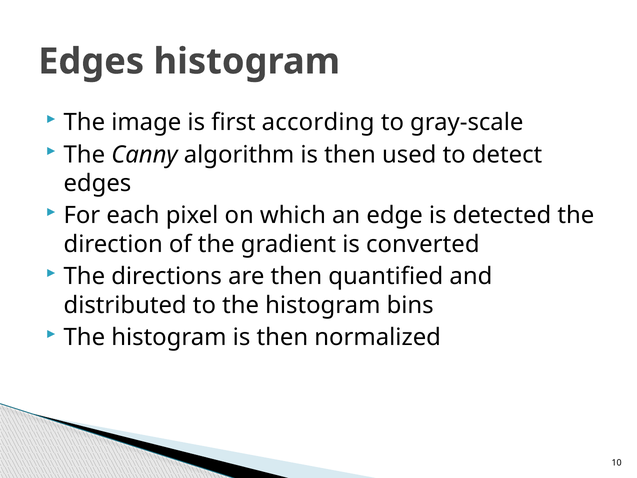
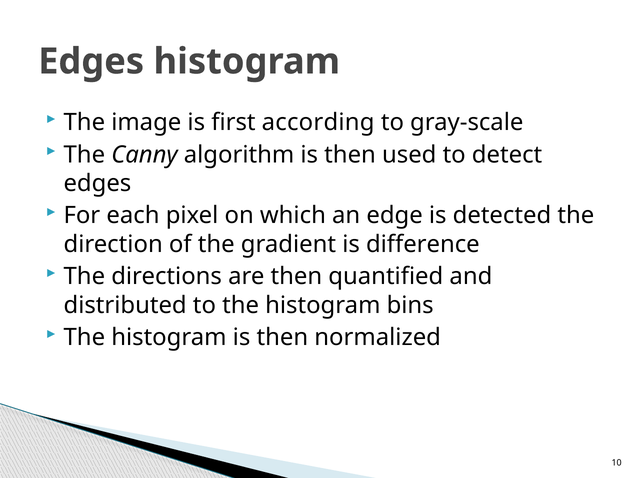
converted: converted -> difference
